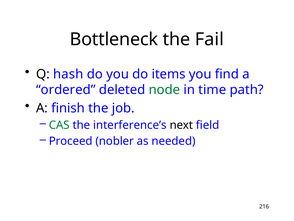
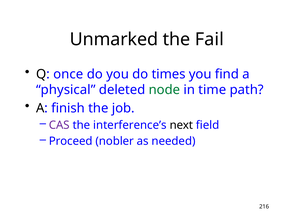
Bottleneck: Bottleneck -> Unmarked
hash: hash -> once
items: items -> times
ordered: ordered -> physical
CAS colour: green -> purple
